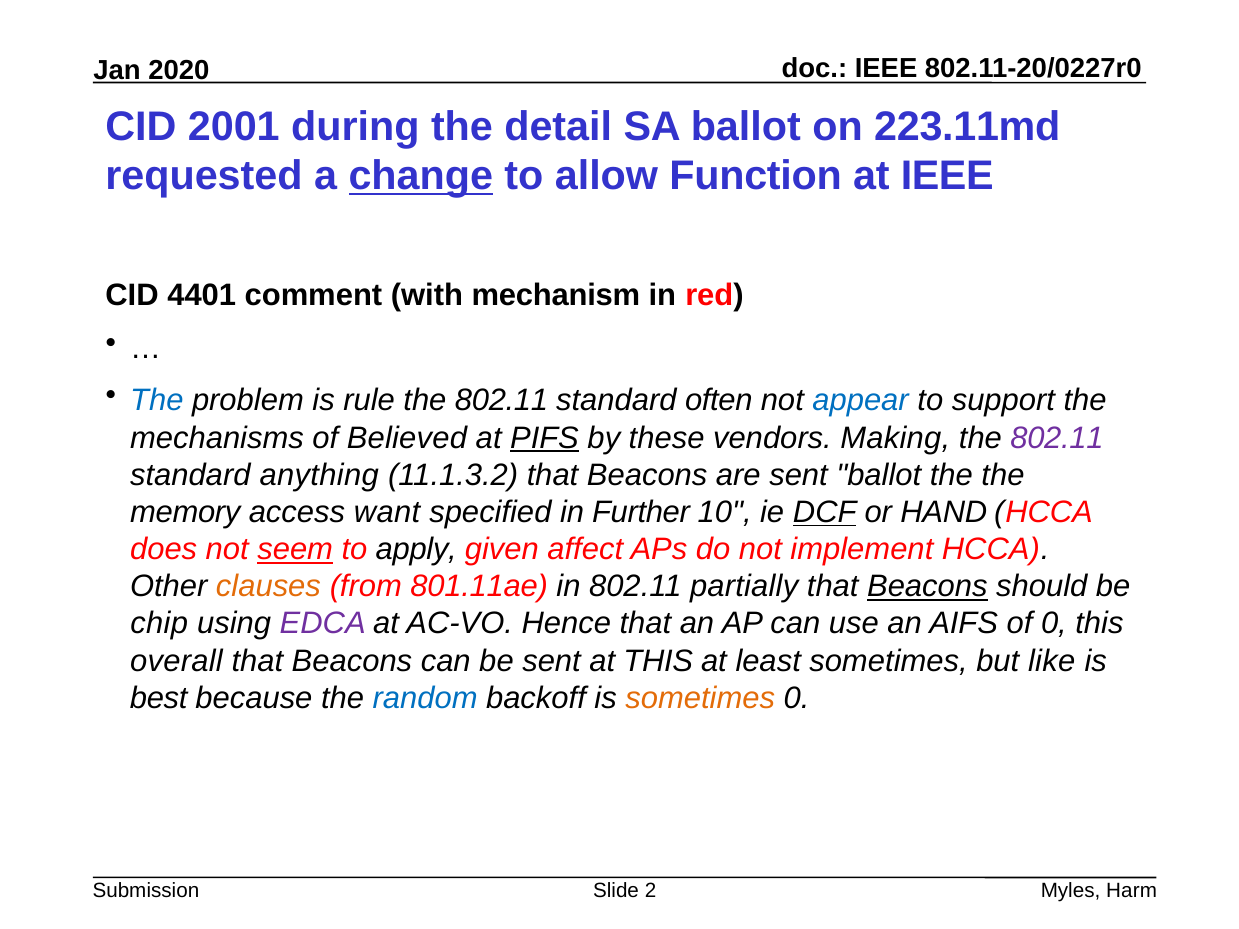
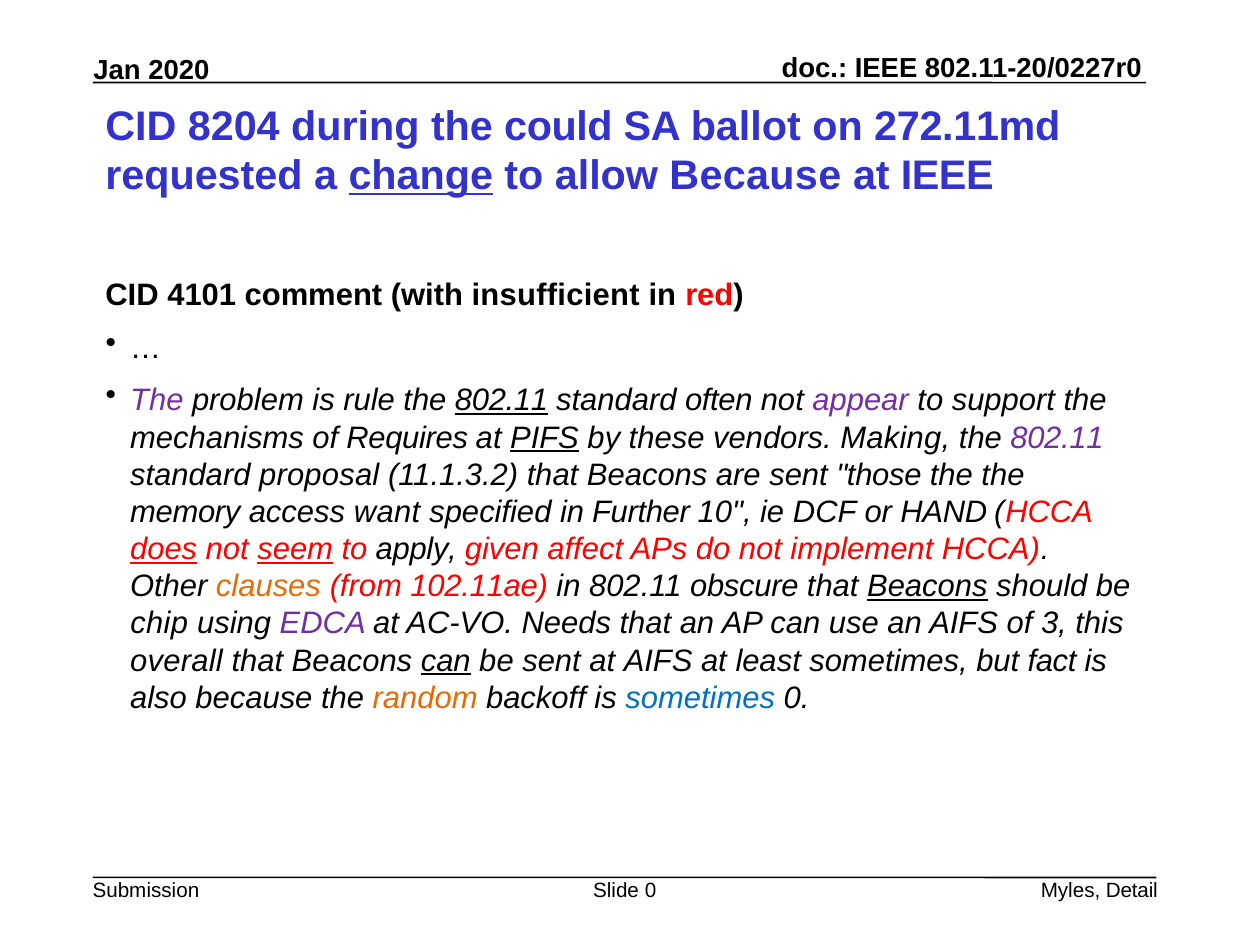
2001: 2001 -> 8204
detail: detail -> could
223.11md: 223.11md -> 272.11md
allow Function: Function -> Because
4401: 4401 -> 4101
mechanism: mechanism -> insufficient
The at (157, 401) colour: blue -> purple
802.11 at (502, 401) underline: none -> present
appear colour: blue -> purple
Believed: Believed -> Requires
anything: anything -> proposal
sent ballot: ballot -> those
DCF underline: present -> none
does underline: none -> present
801.11ae: 801.11ae -> 102.11ae
partially: partially -> obscure
Hence: Hence -> Needs
of 0: 0 -> 3
can at (446, 661) underline: none -> present
at THIS: THIS -> AIFS
like: like -> fact
best: best -> also
random colour: blue -> orange
sometimes at (700, 698) colour: orange -> blue
Slide 2: 2 -> 0
Harm: Harm -> Detail
